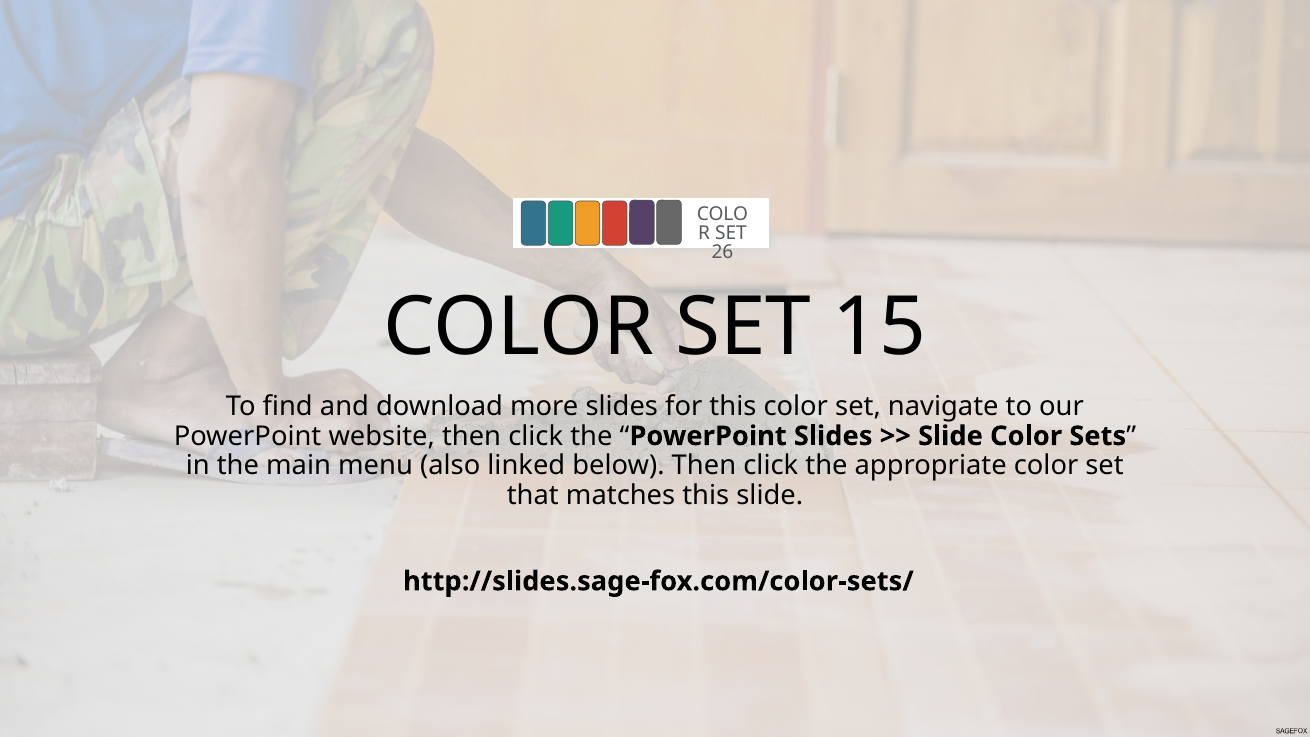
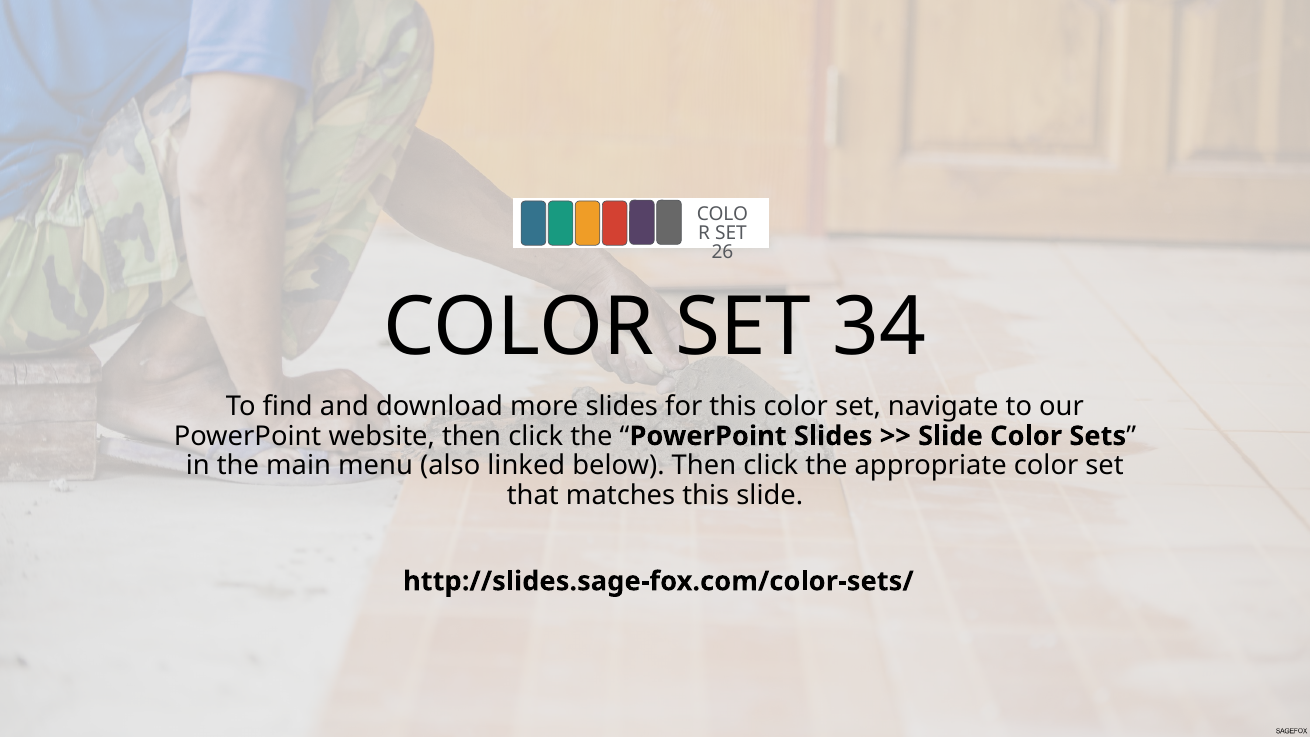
15: 15 -> 34
